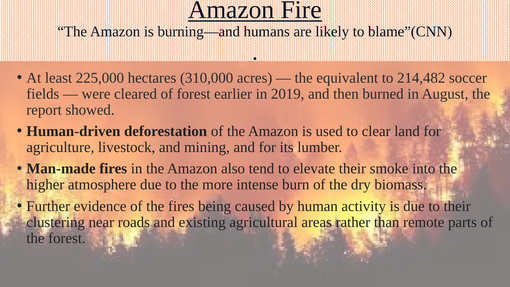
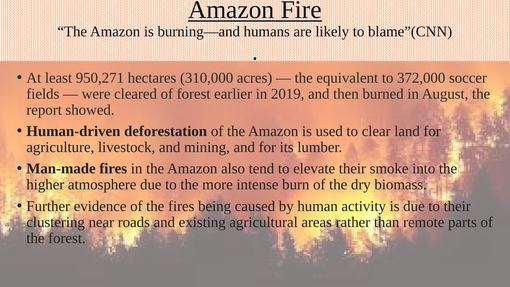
225,000: 225,000 -> 950,271
214,482: 214,482 -> 372,000
